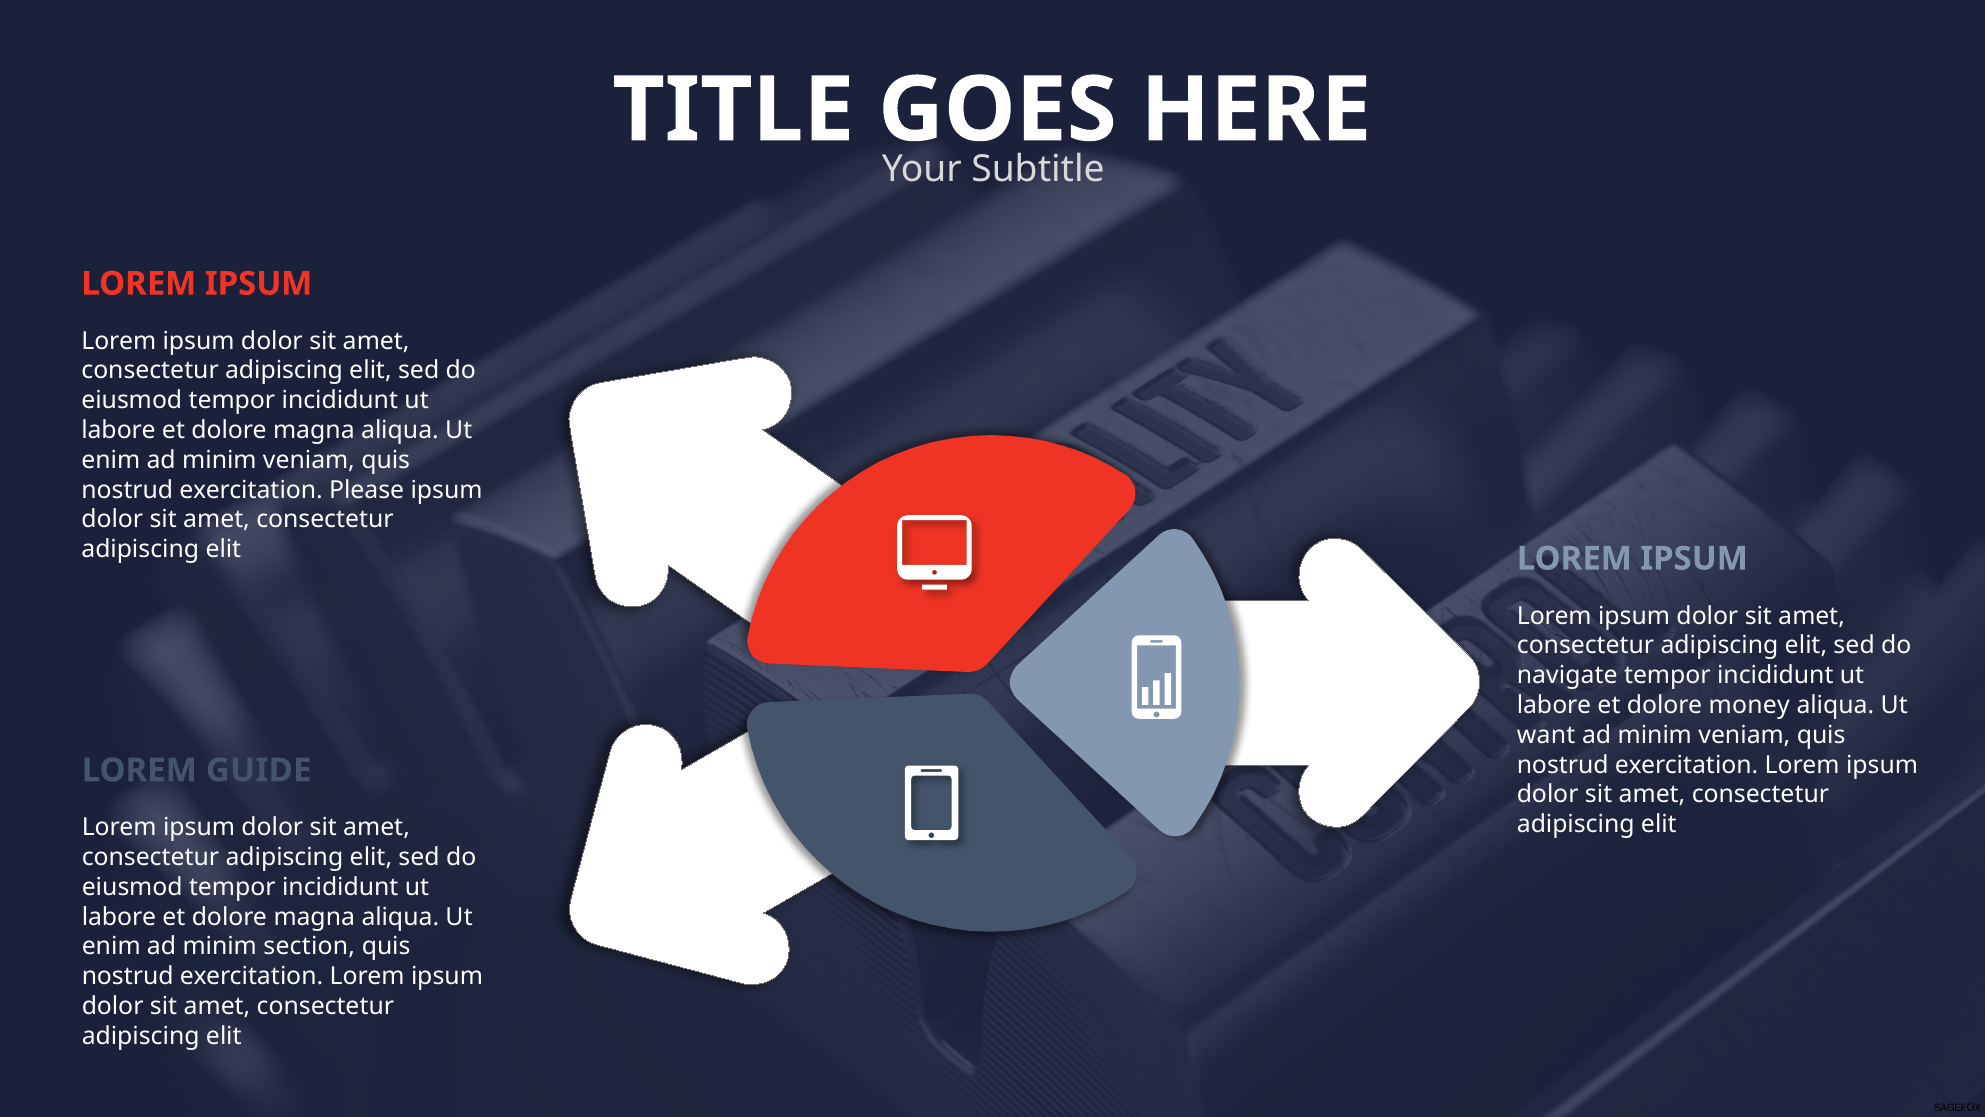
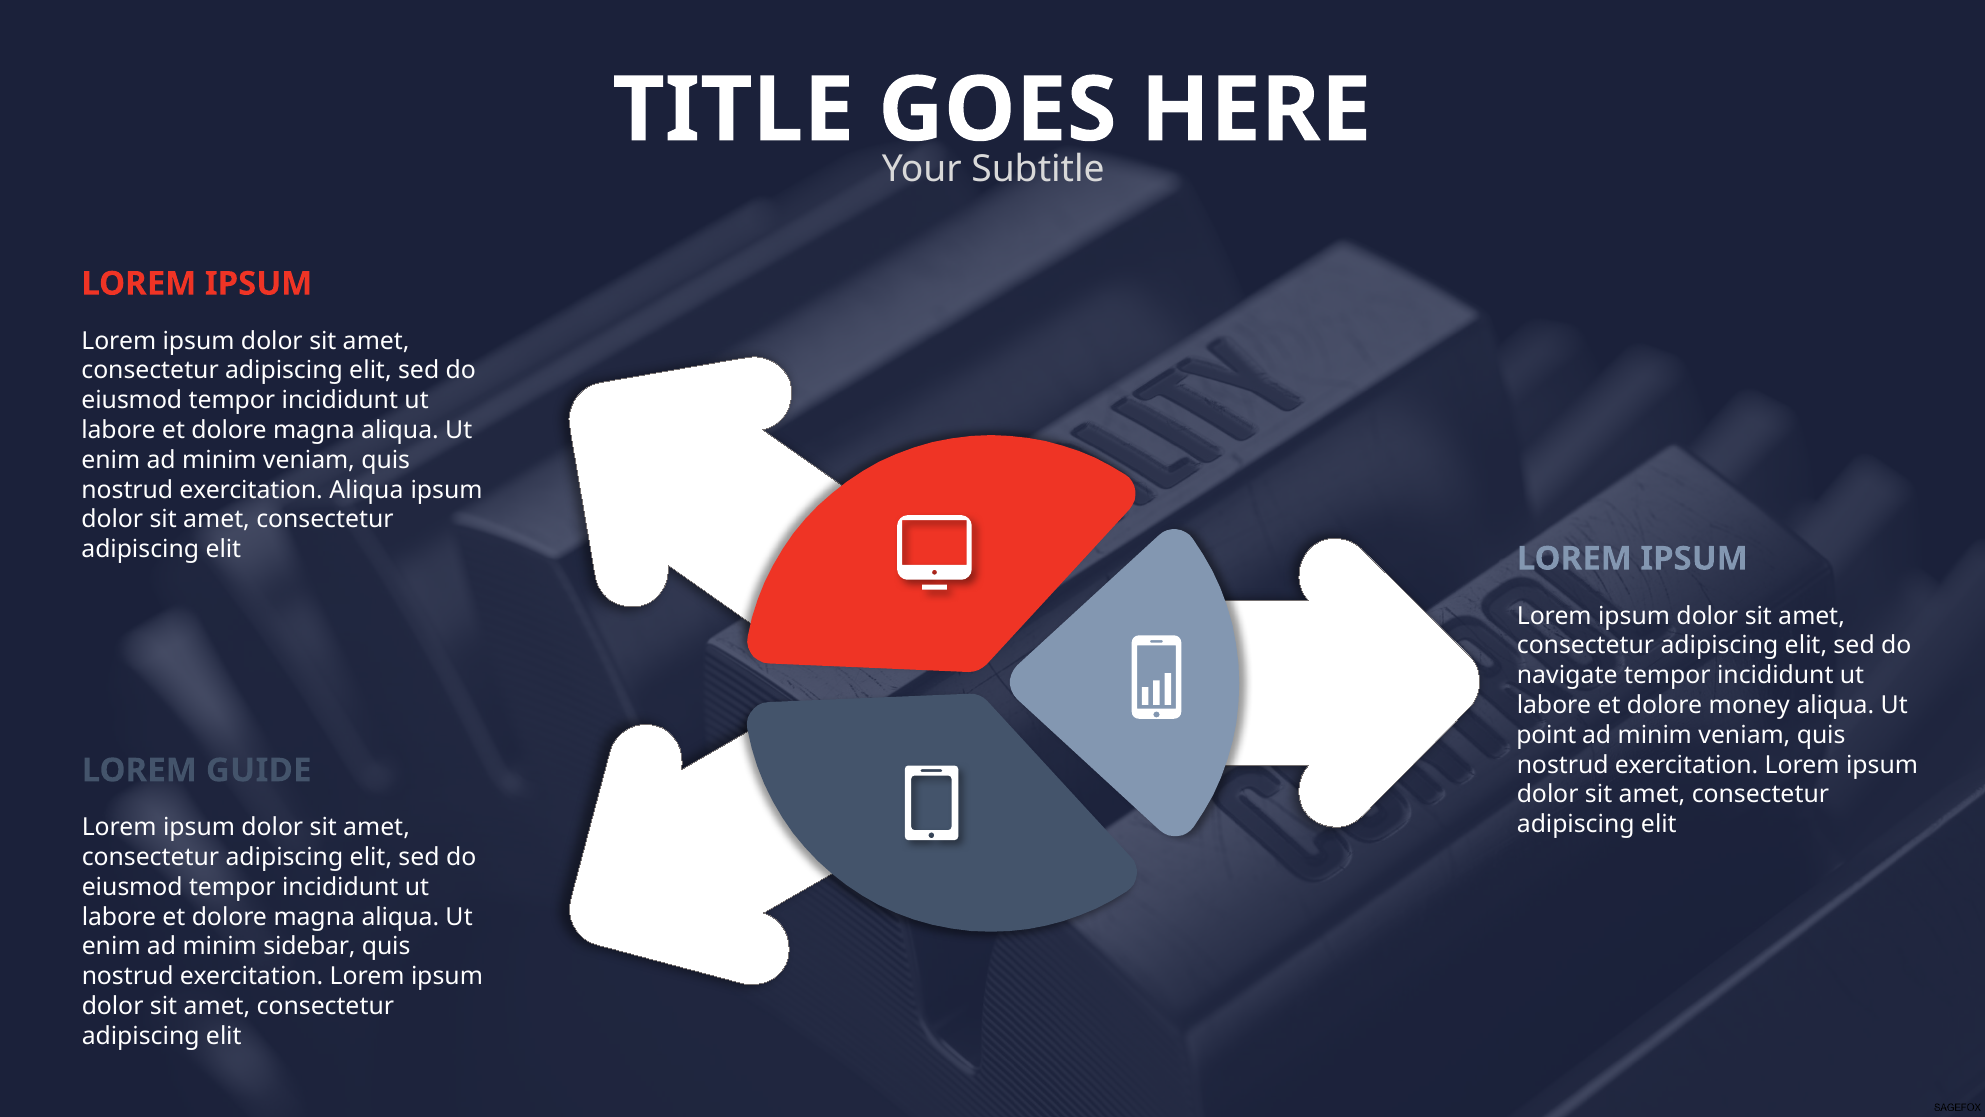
exercitation Please: Please -> Aliqua
want: want -> point
section: section -> sidebar
